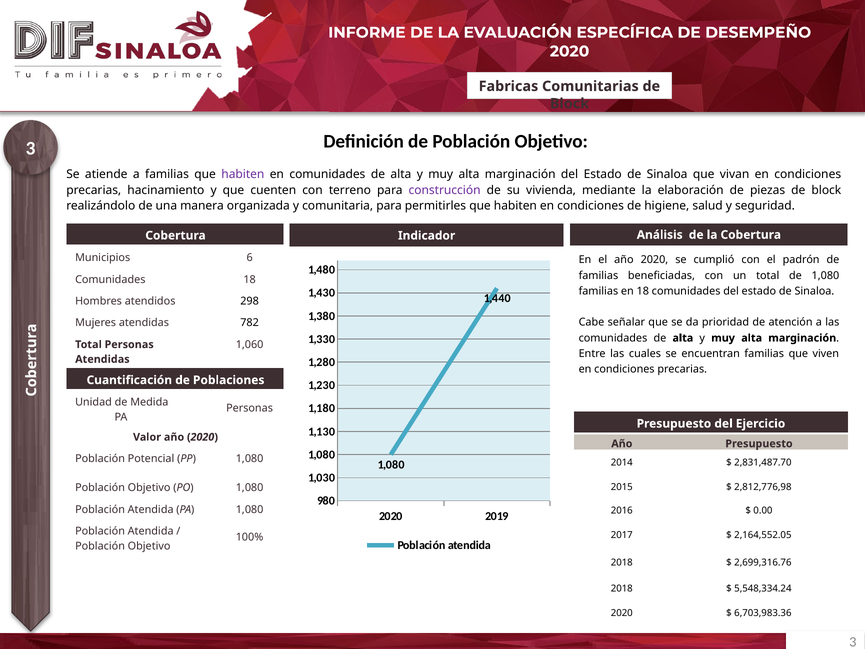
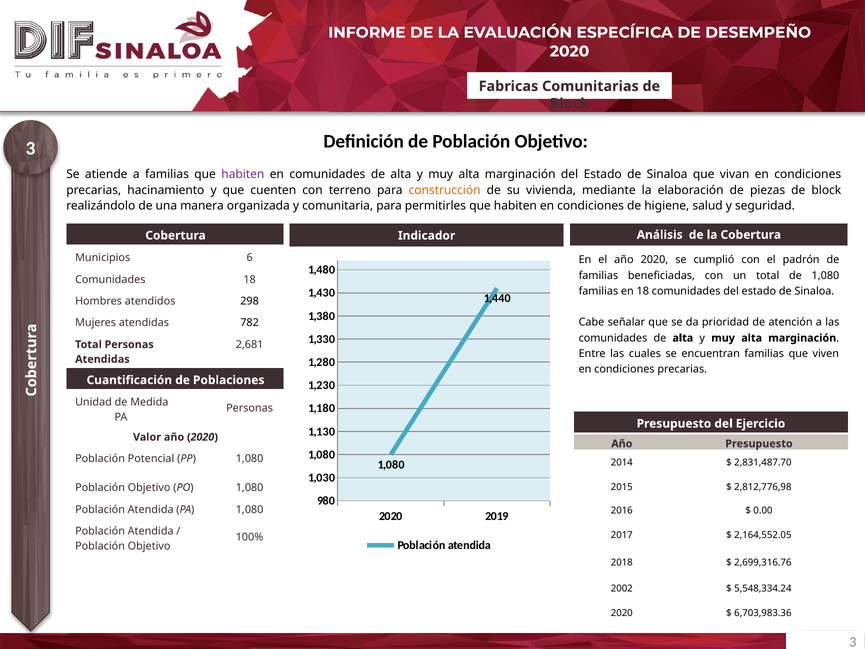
construcción colour: purple -> orange
1,060: 1,060 -> 2,681
2018 at (622, 588): 2018 -> 2002
